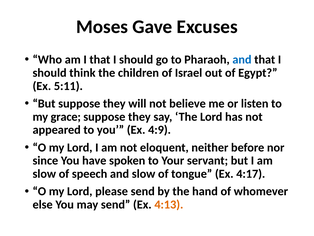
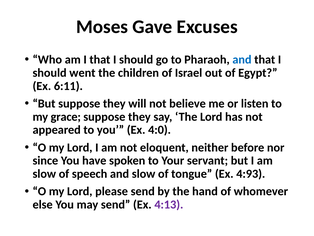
think: think -> went
5:11: 5:11 -> 6:11
4:9: 4:9 -> 4:0
4:17: 4:17 -> 4:93
4:13 colour: orange -> purple
